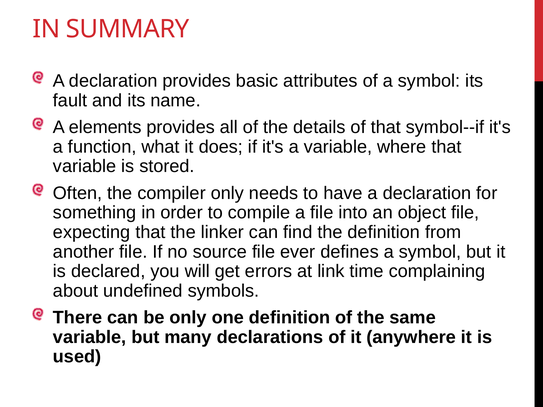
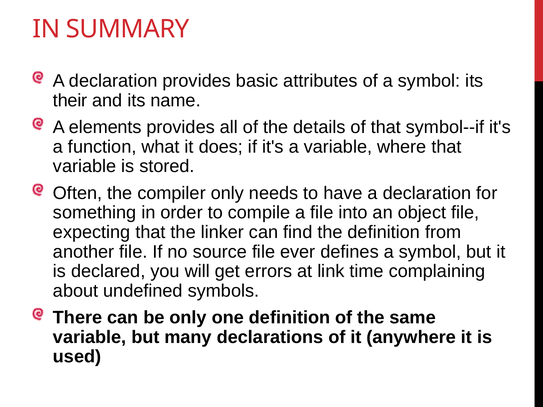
fault: fault -> their
